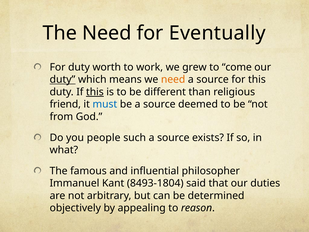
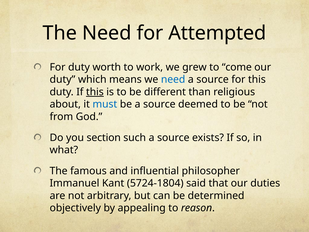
Eventually: Eventually -> Attempted
duty at (62, 79) underline: present -> none
need at (173, 79) colour: orange -> blue
friend: friend -> about
people: people -> section
8493-1804: 8493-1804 -> 5724-1804
